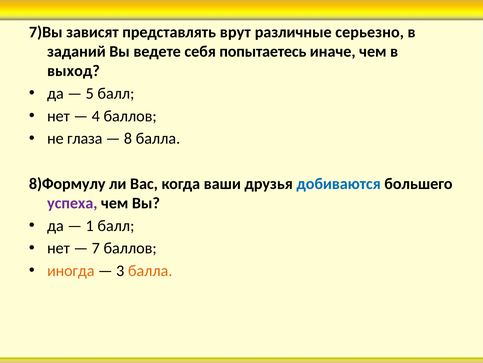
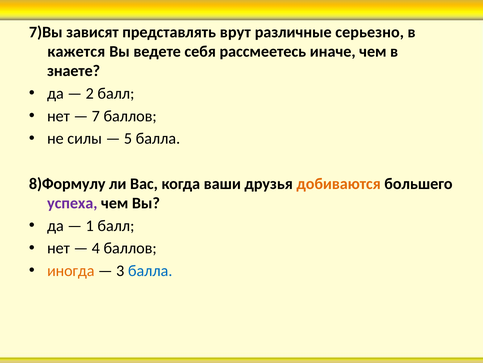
заданий: заданий -> кажется
попытаетесь: попытаетесь -> рассмеетесь
выход: выход -> знаете
5: 5 -> 2
4: 4 -> 7
глаза: глаза -> силы
8: 8 -> 5
добиваются colour: blue -> orange
7: 7 -> 4
балла at (150, 270) colour: orange -> blue
